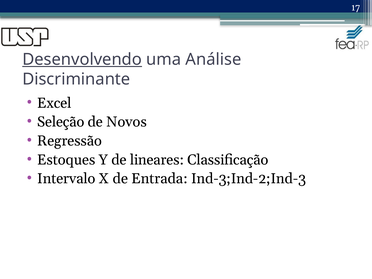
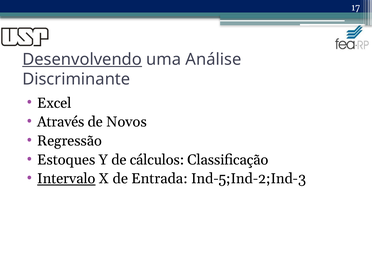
Seleção: Seleção -> Através
lineares: lineares -> cálculos
Intervalo underline: none -> present
Ind-3;Ind-2;Ind-3: Ind-3;Ind-2;Ind-3 -> Ind-5;Ind-2;Ind-3
